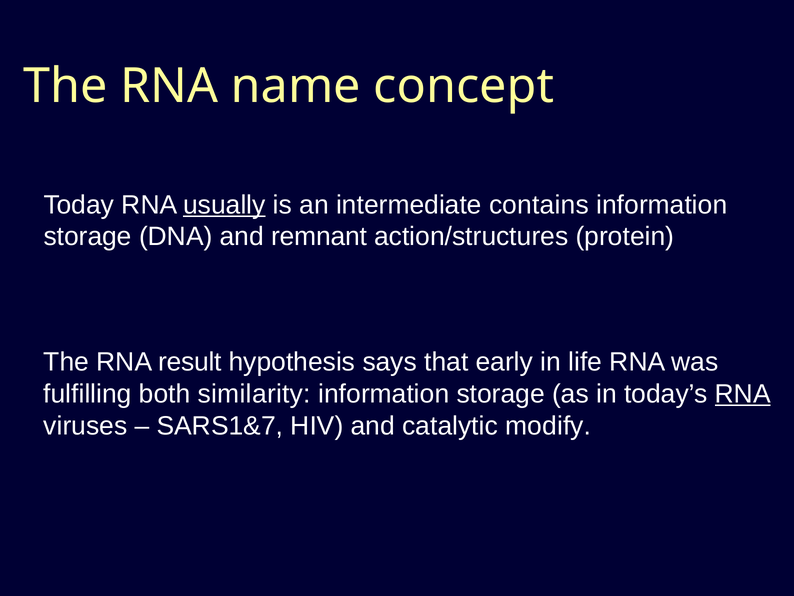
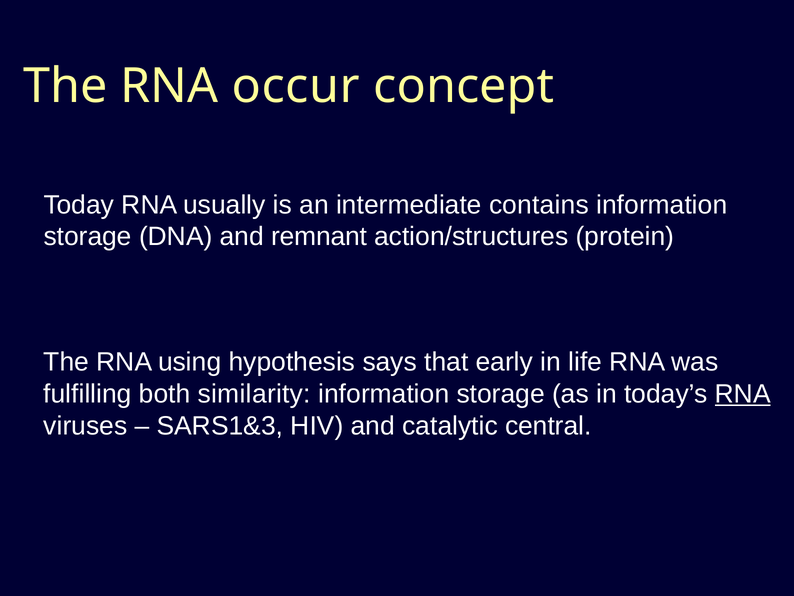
name: name -> occur
usually underline: present -> none
result: result -> using
SARS1&7: SARS1&7 -> SARS1&3
modify: modify -> central
